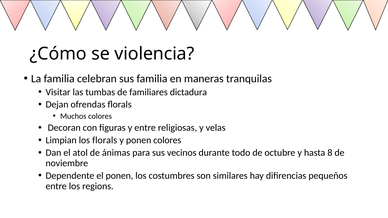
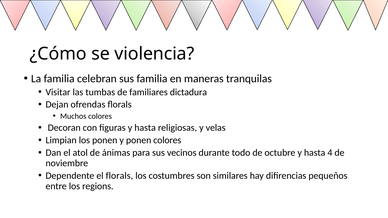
figuras y entre: entre -> hasta
los florals: florals -> ponen
8: 8 -> 4
el ponen: ponen -> florals
